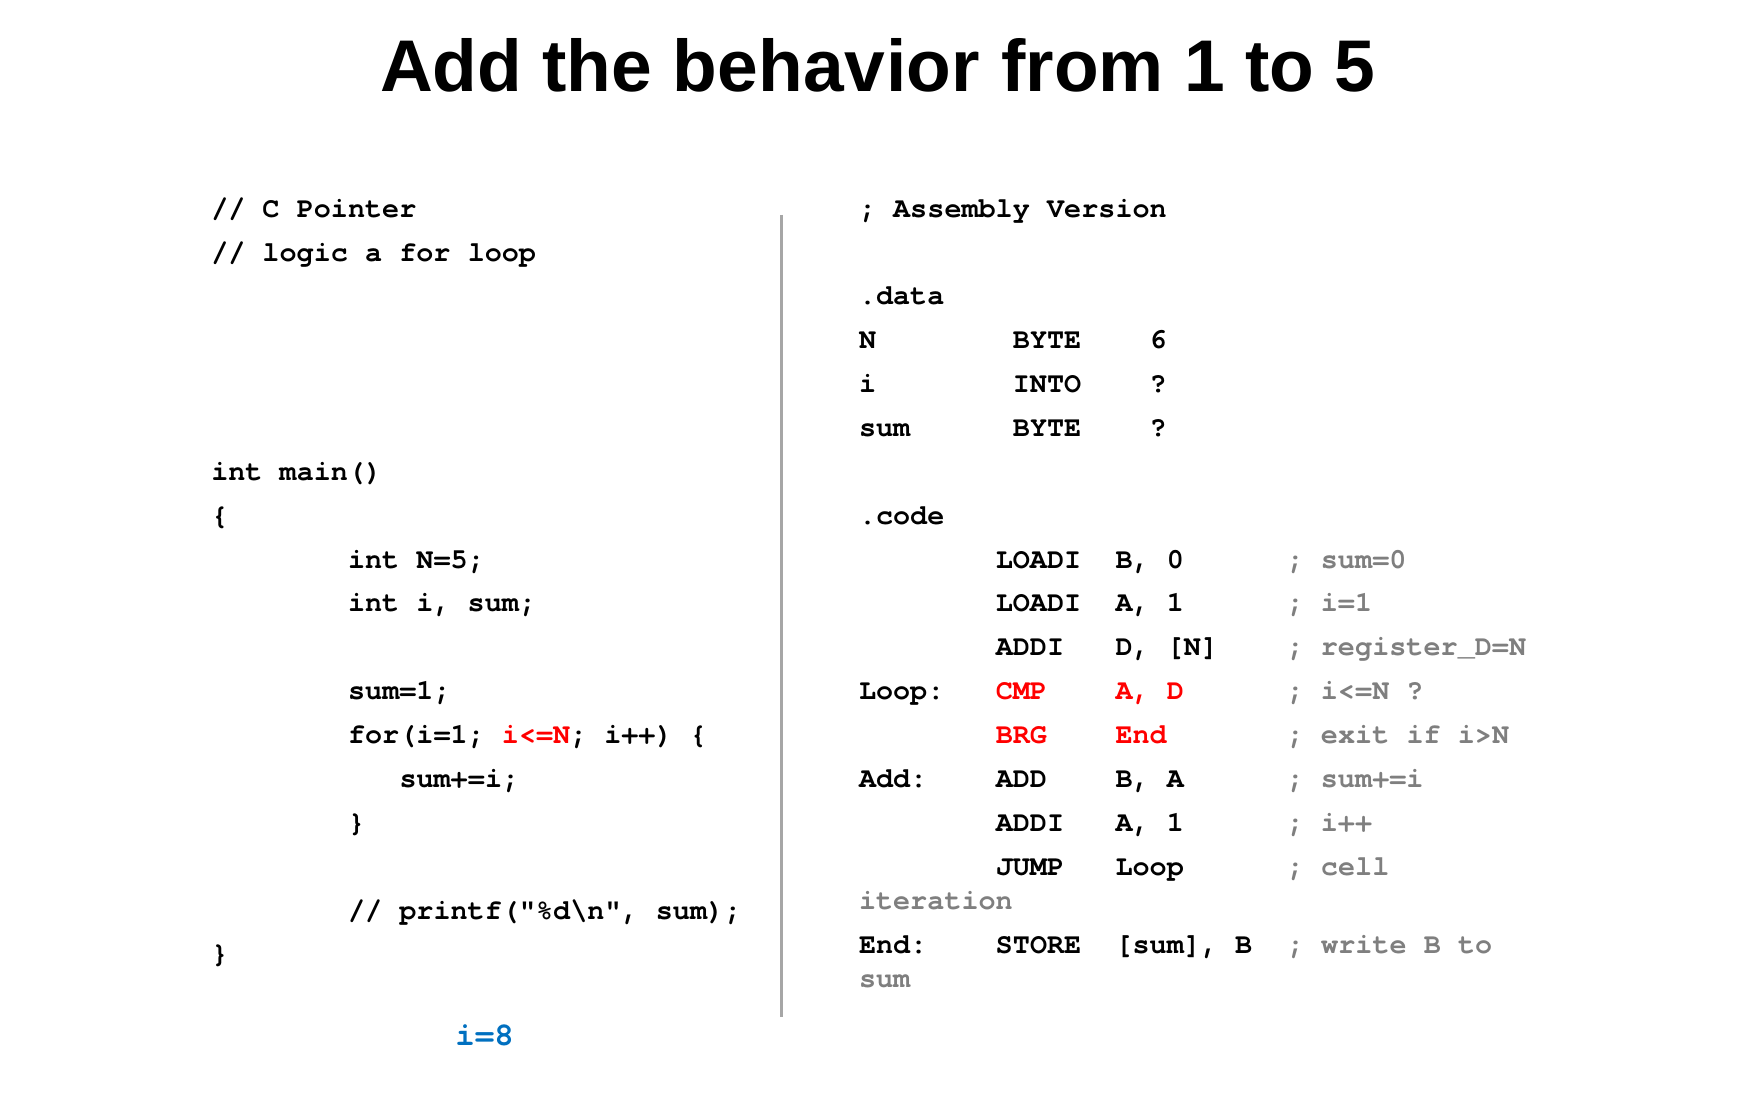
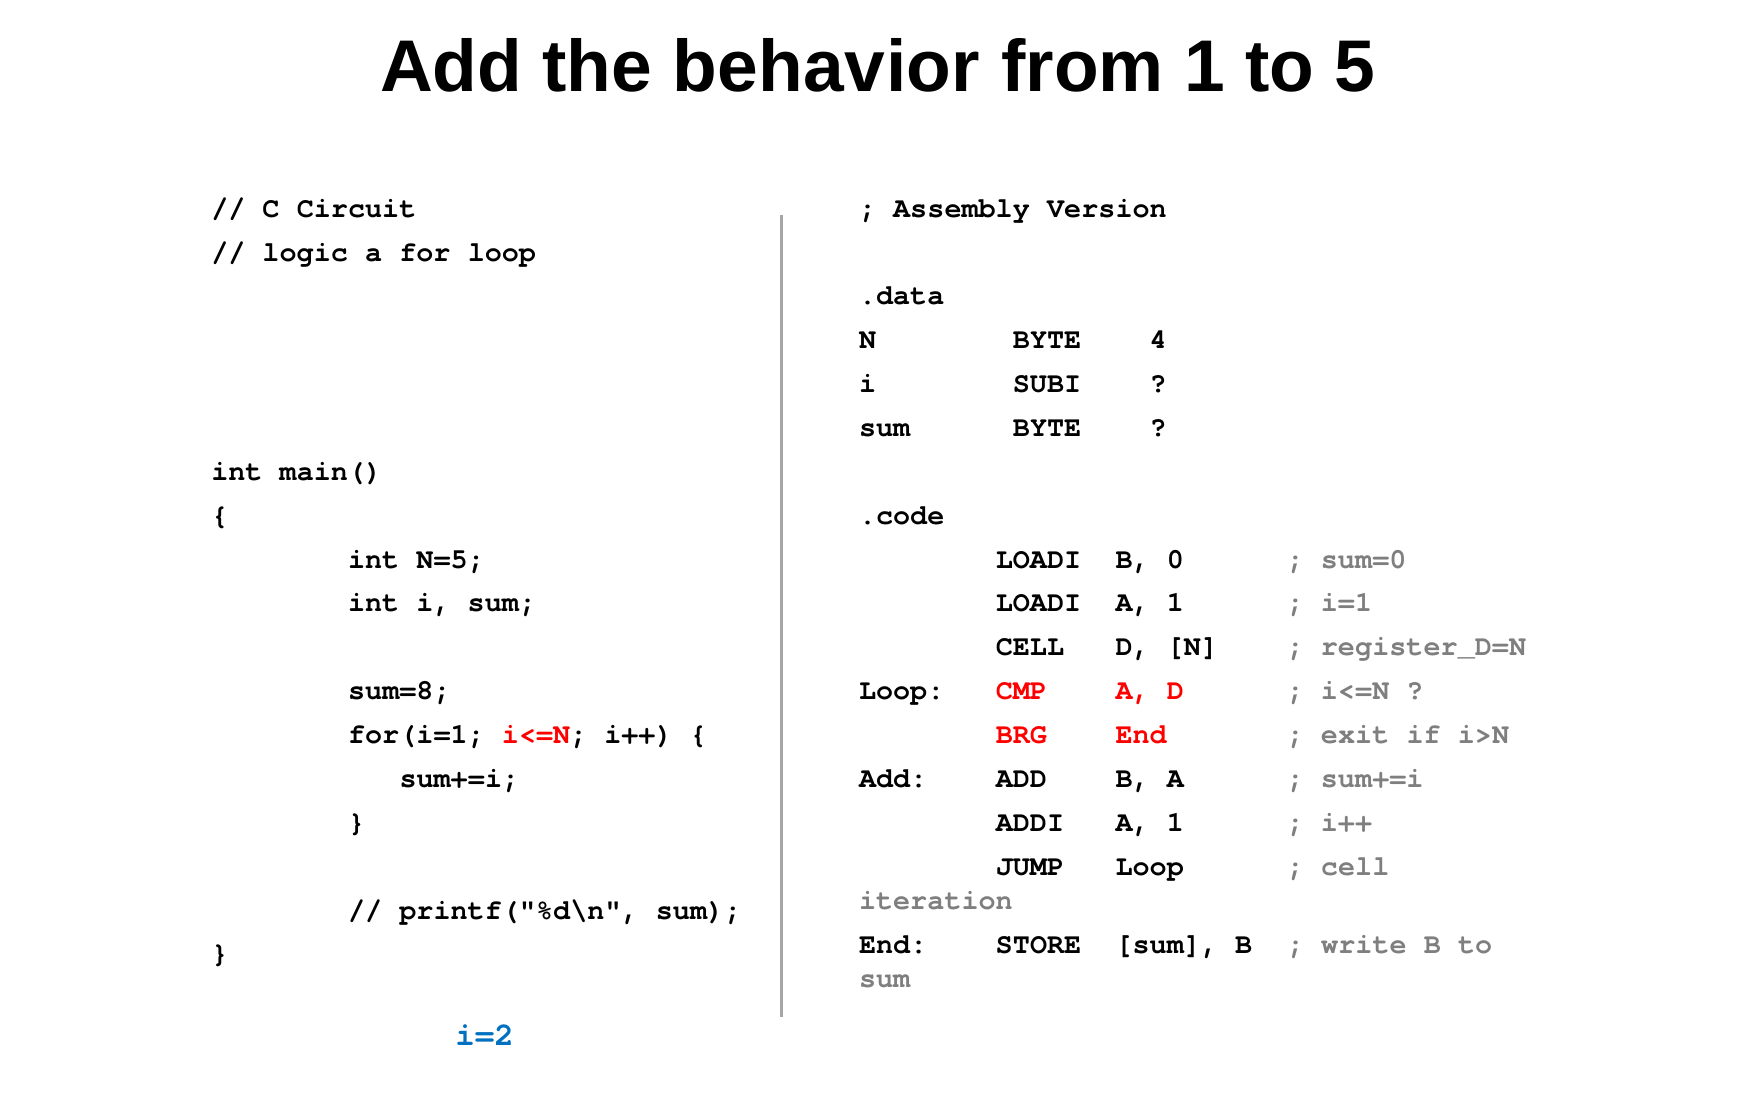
Pointer: Pointer -> Circuit
6: 6 -> 4
INTO: INTO -> SUBI
ADDI at (1030, 646): ADDI -> CELL
sum=1: sum=1 -> sum=8
i=8: i=8 -> i=2
